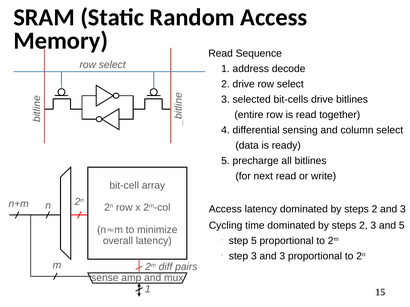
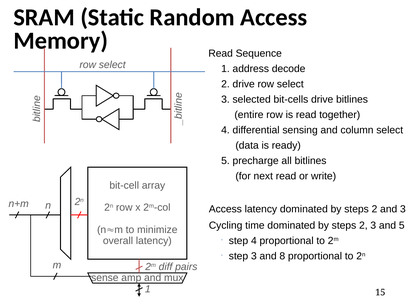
step 5: 5 -> 4
3 and 3: 3 -> 8
